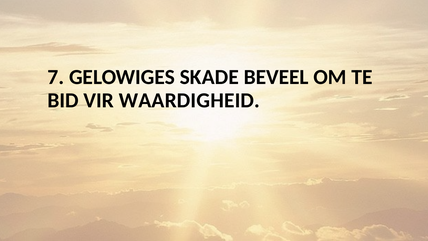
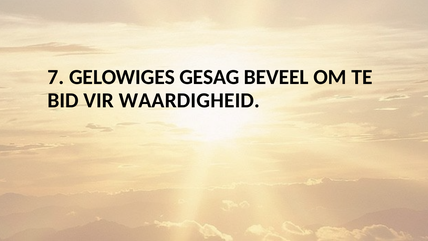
SKADE: SKADE -> GESAG
